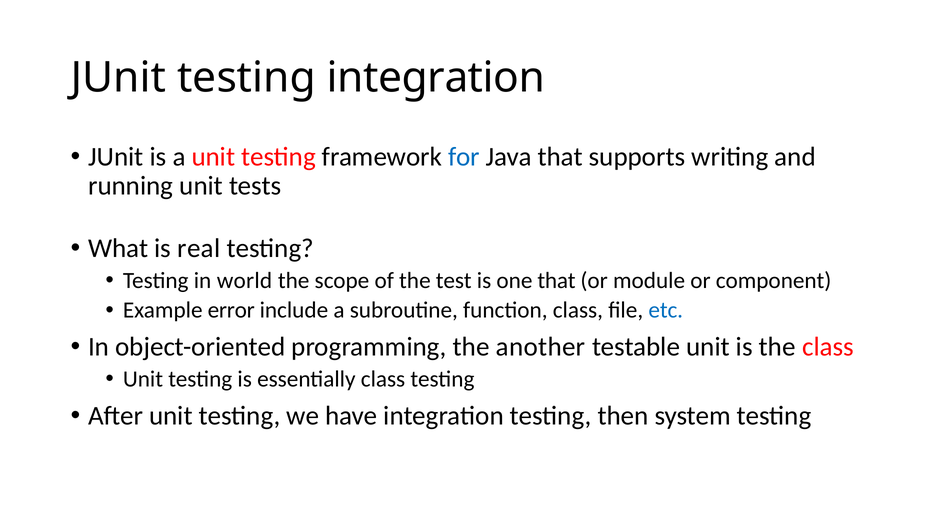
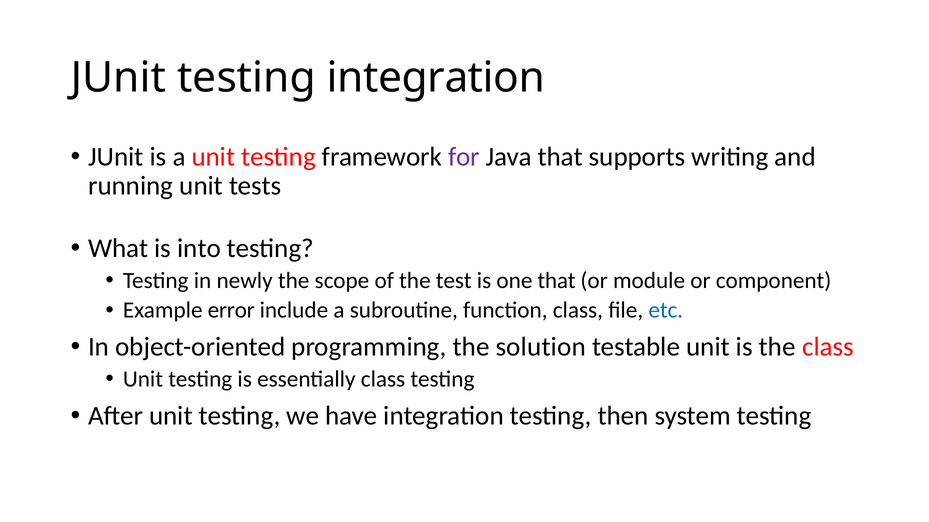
for colour: blue -> purple
real: real -> into
world: world -> newly
another: another -> solution
